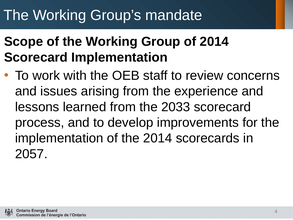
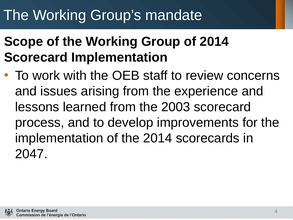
2033: 2033 -> 2003
2057: 2057 -> 2047
